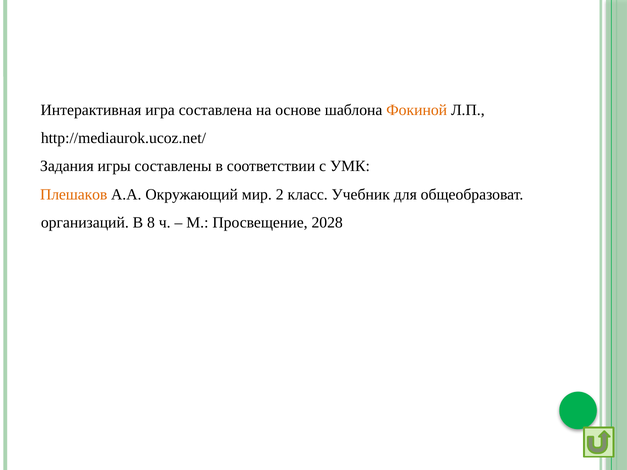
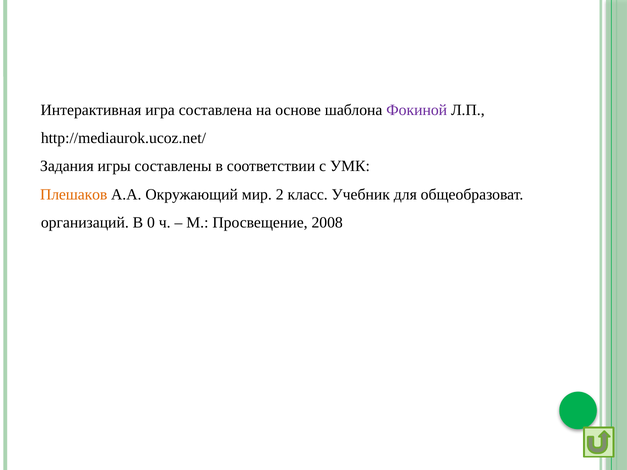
Фокиной colour: orange -> purple
8: 8 -> 0
2028: 2028 -> 2008
